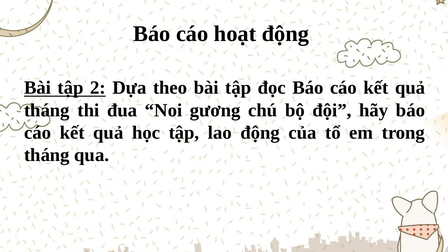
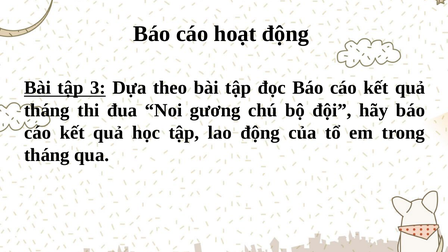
2: 2 -> 3
